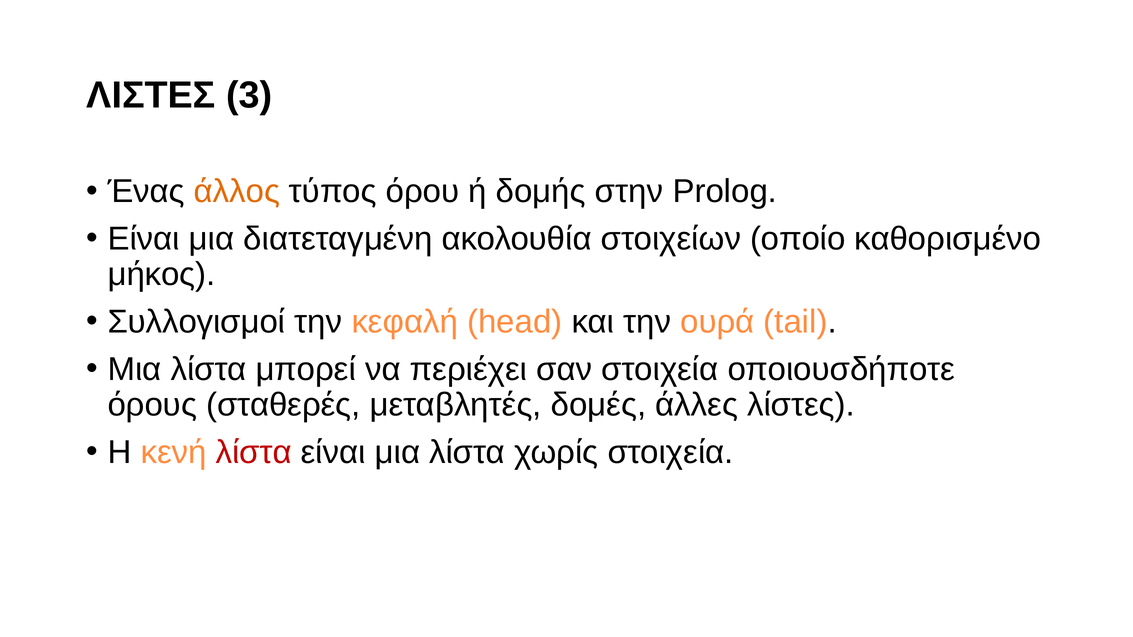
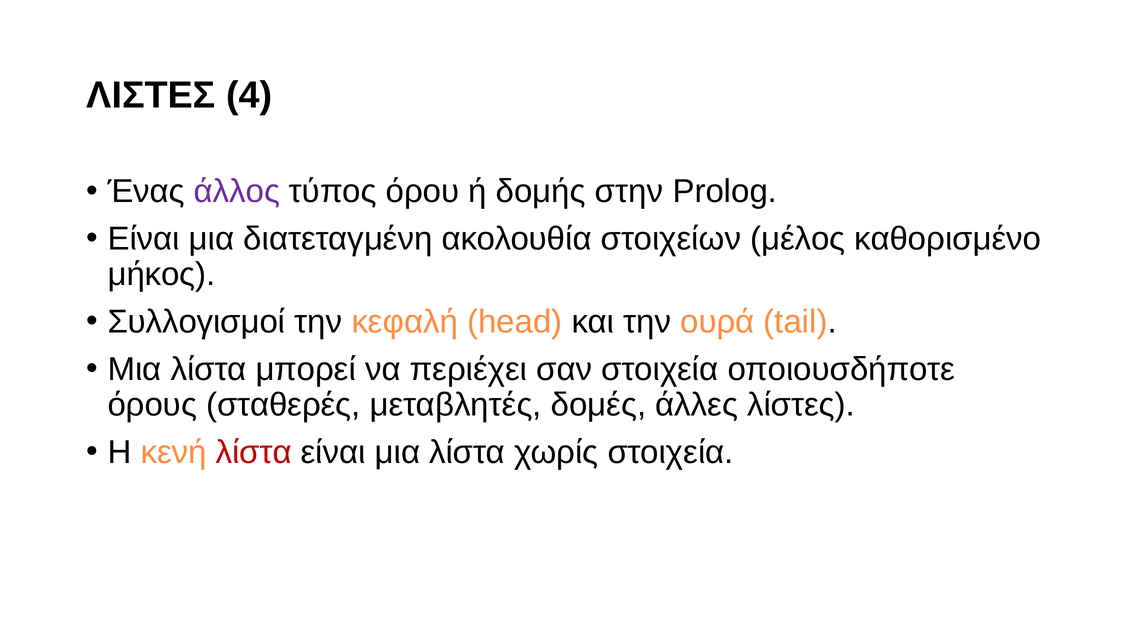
3: 3 -> 4
άλλος colour: orange -> purple
οποίο: οποίο -> μέλος
